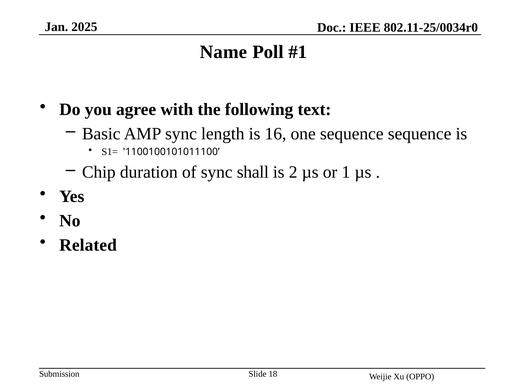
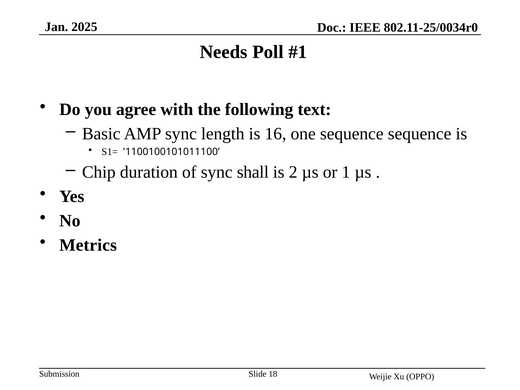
Name: Name -> Needs
Related: Related -> Metrics
